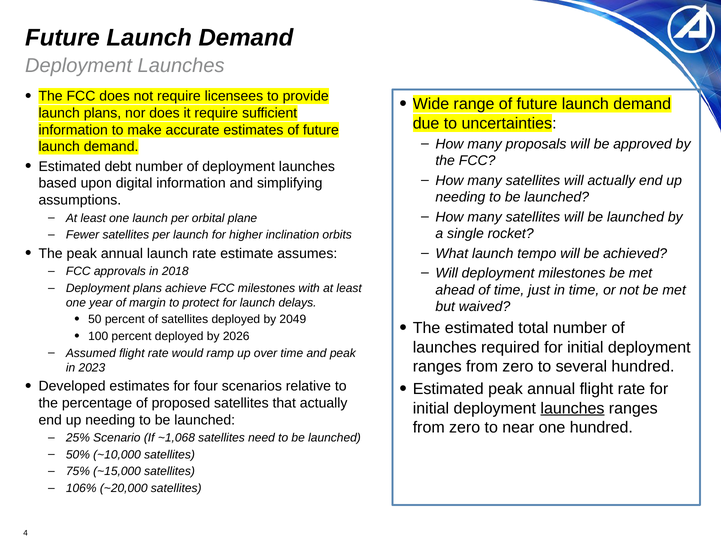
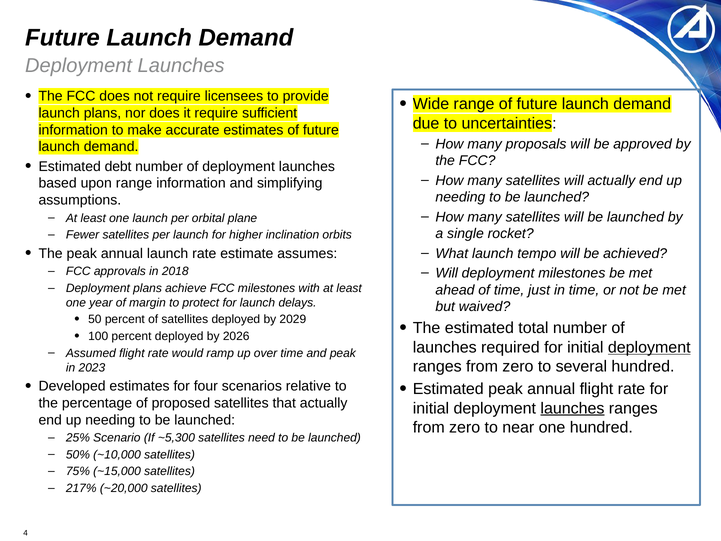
upon digital: digital -> range
2049: 2049 -> 2029
deployment at (649, 347) underline: none -> present
~1,068: ~1,068 -> ~5,300
106%: 106% -> 217%
